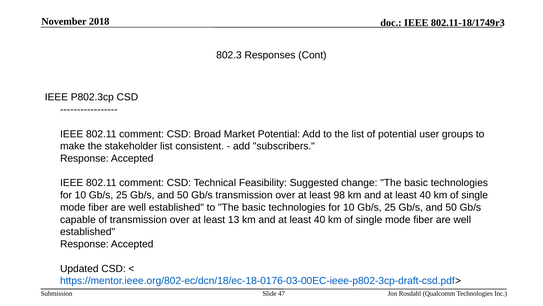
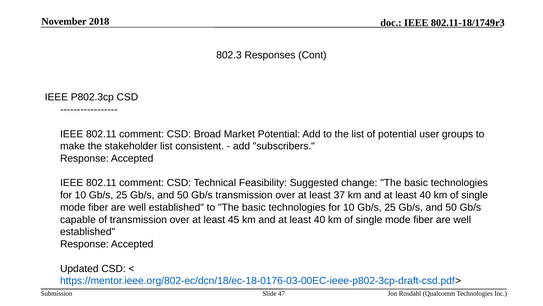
98: 98 -> 37
13: 13 -> 45
